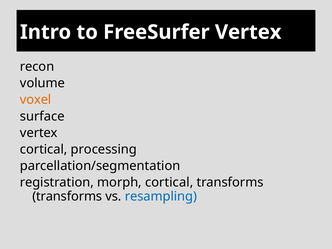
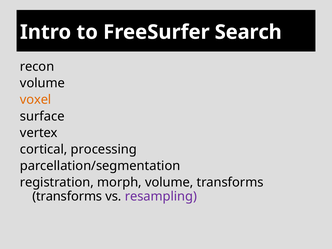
FreeSurfer Vertex: Vertex -> Search
morph cortical: cortical -> volume
resampling colour: blue -> purple
